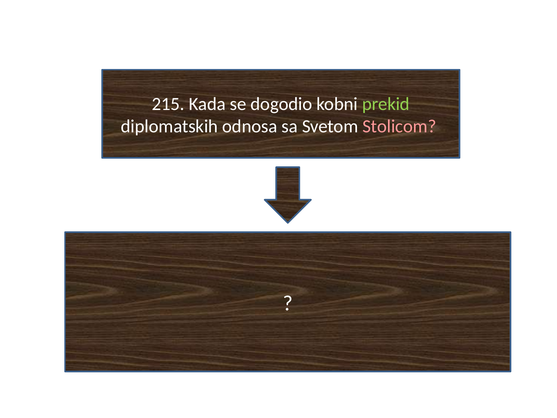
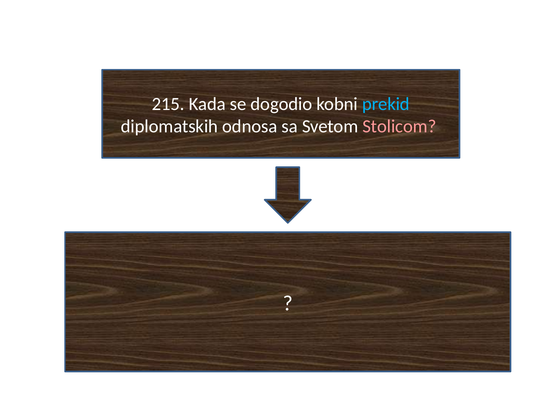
prekid colour: light green -> light blue
